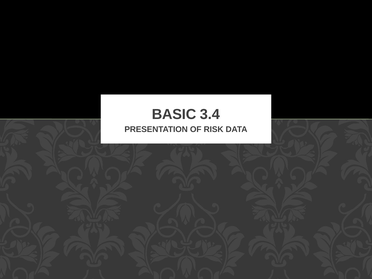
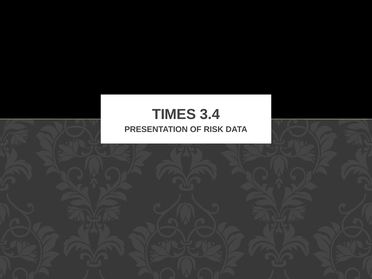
BASIC: BASIC -> TIMES
